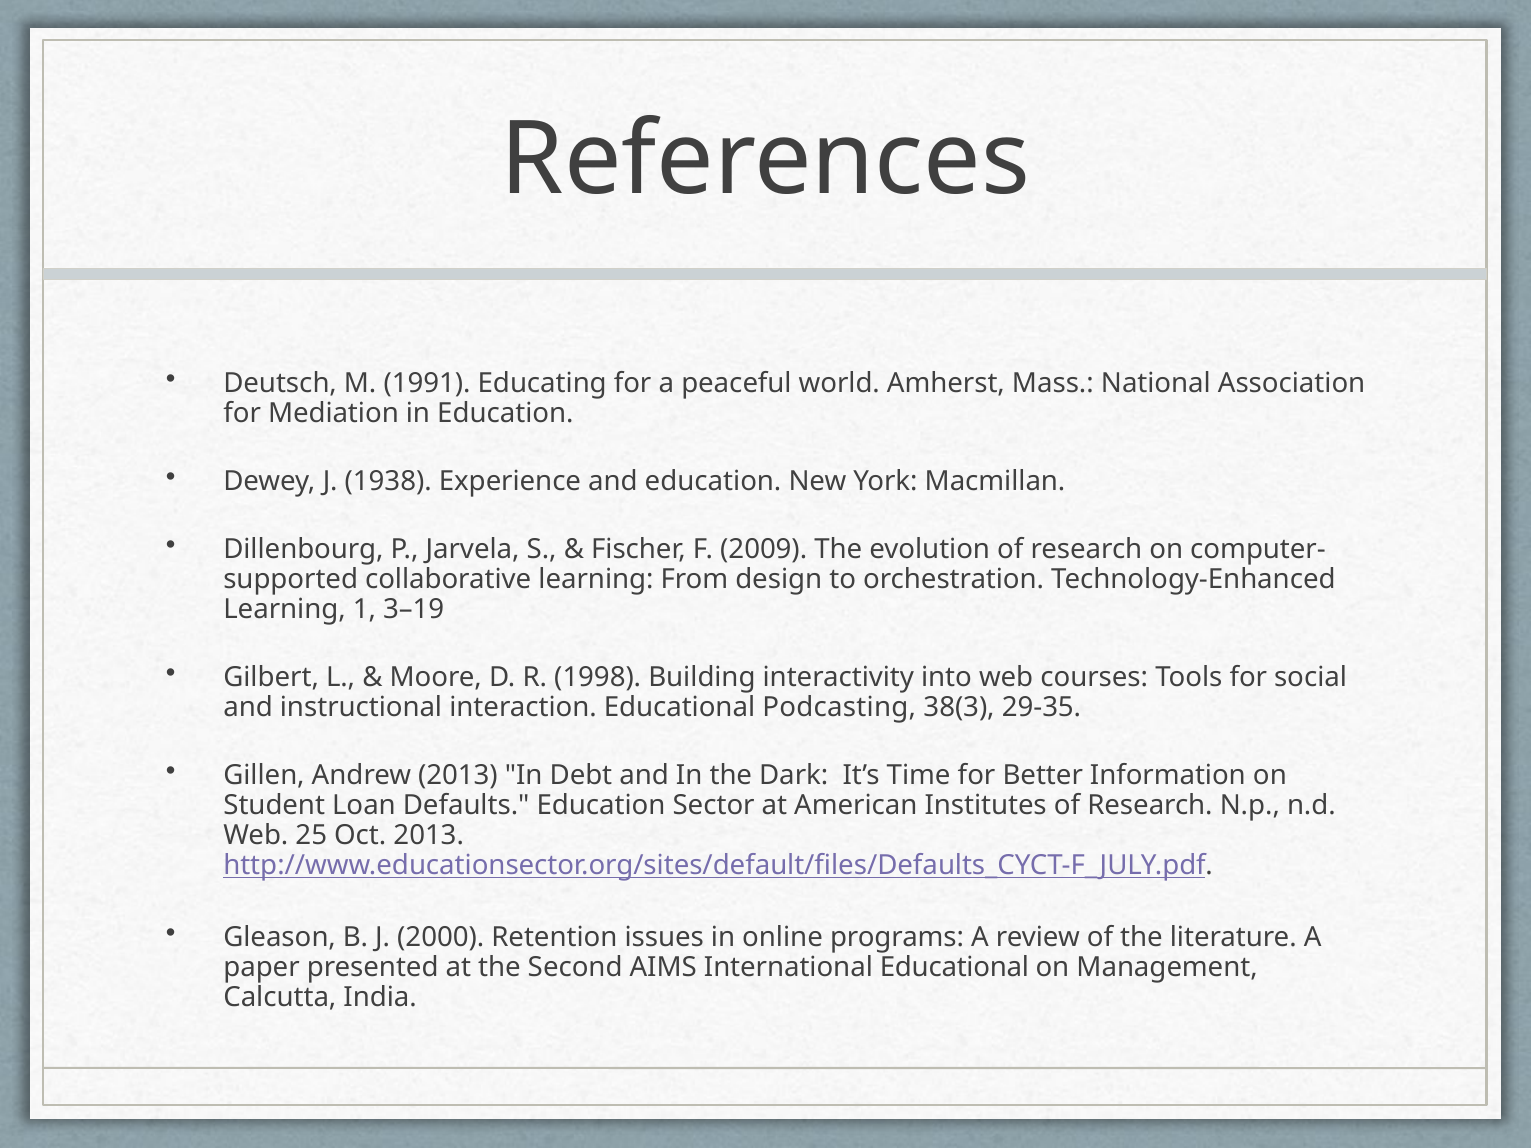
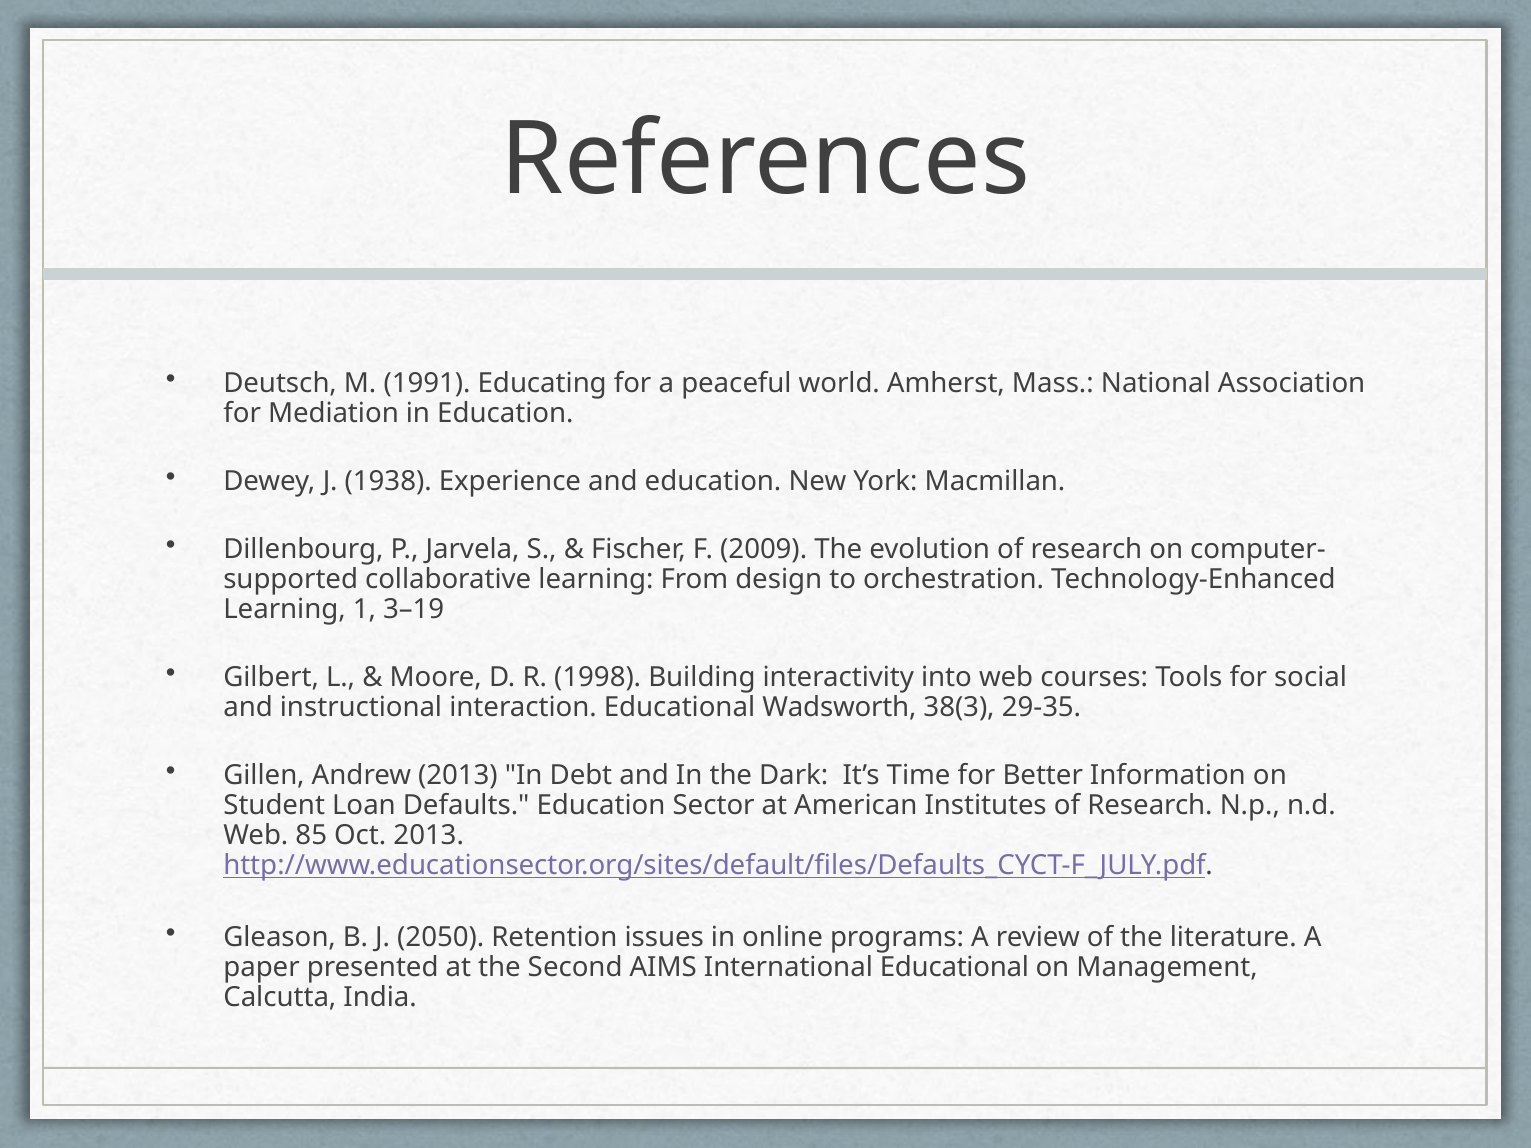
Podcasting: Podcasting -> Wadsworth
25: 25 -> 85
2000: 2000 -> 2050
